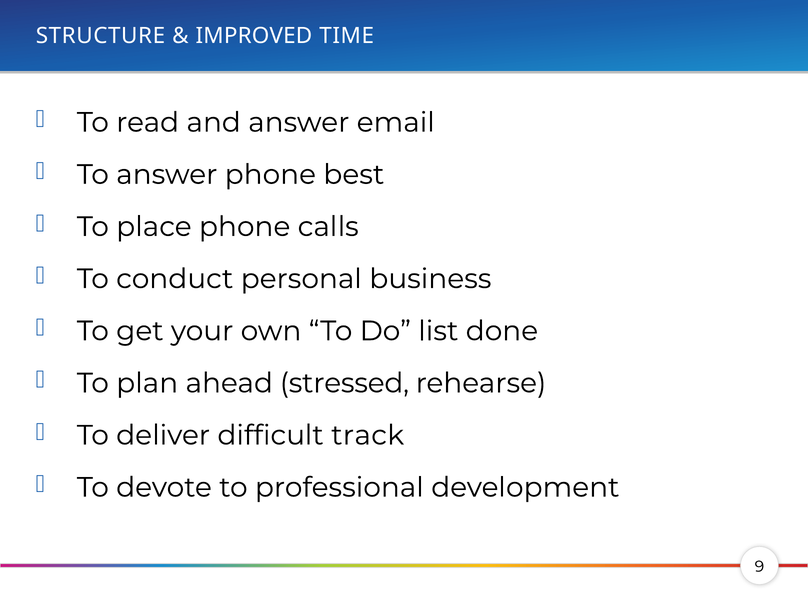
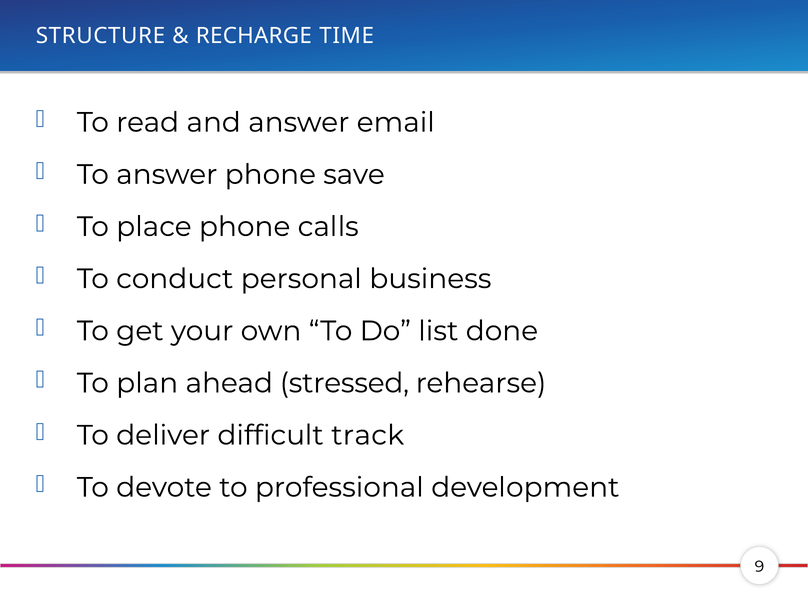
IMPROVED: IMPROVED -> RECHARGE
best: best -> save
